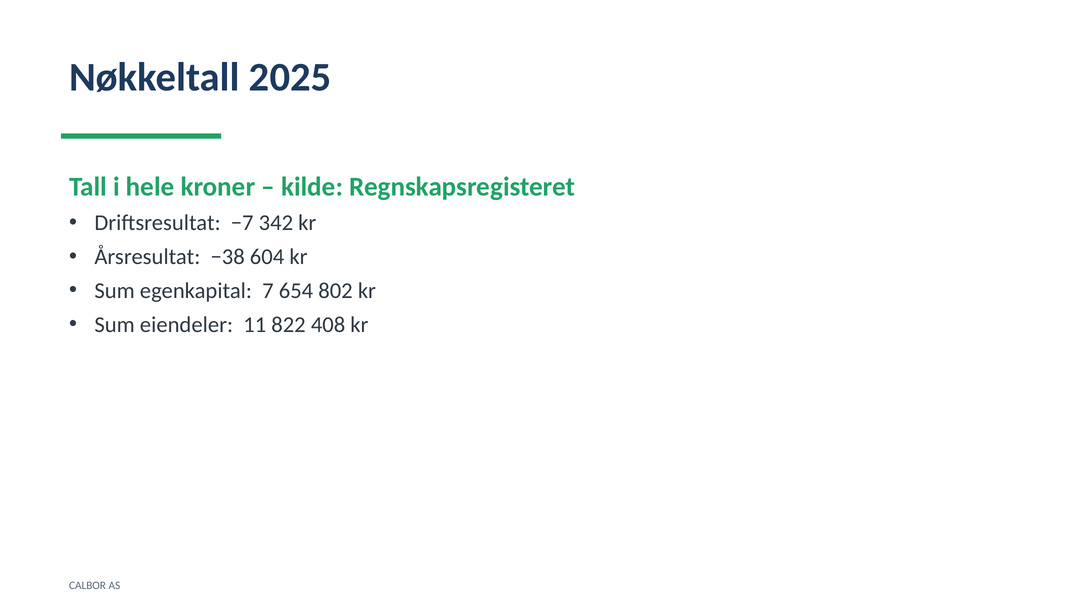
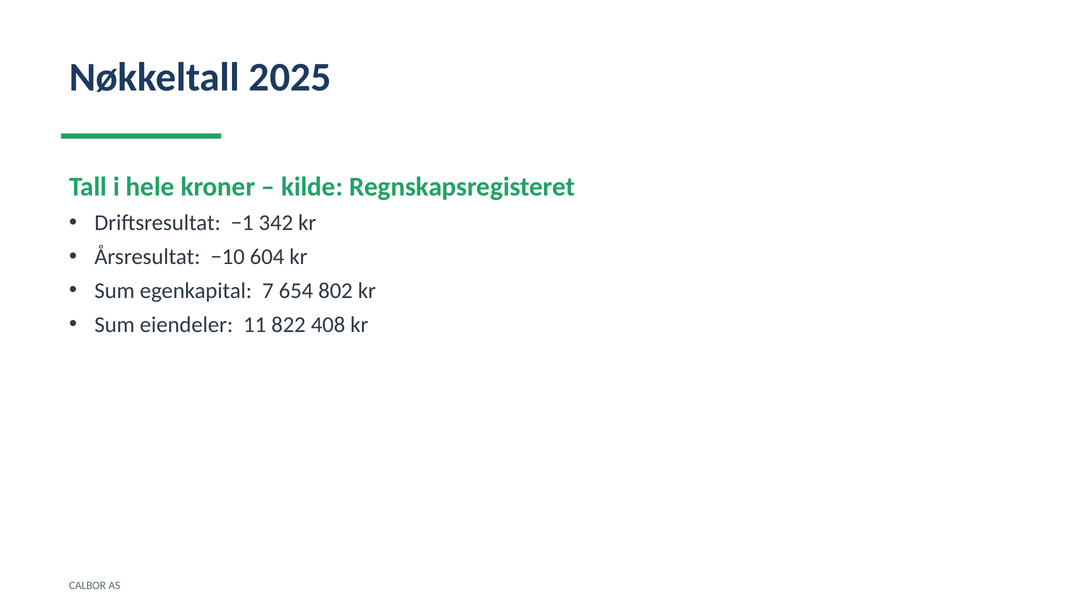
−7: −7 -> −1
−38: −38 -> −10
